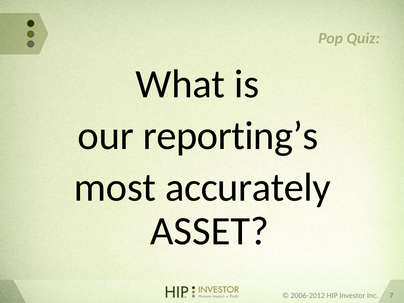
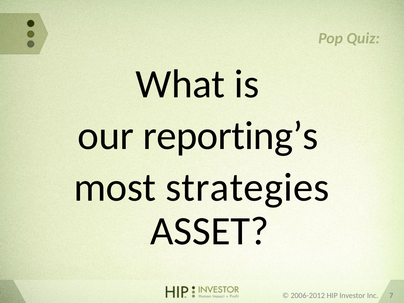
accurately: accurately -> strategies
